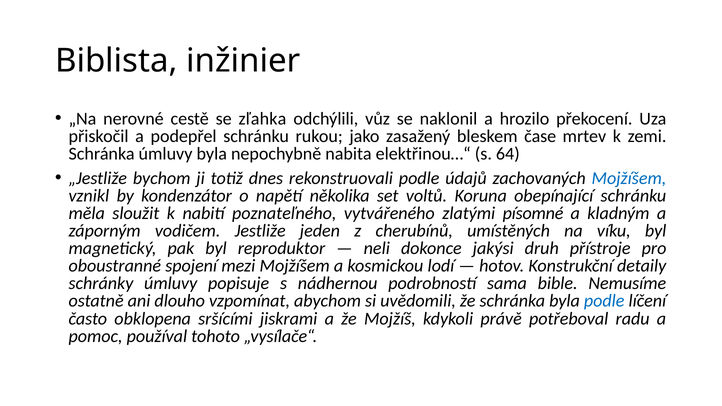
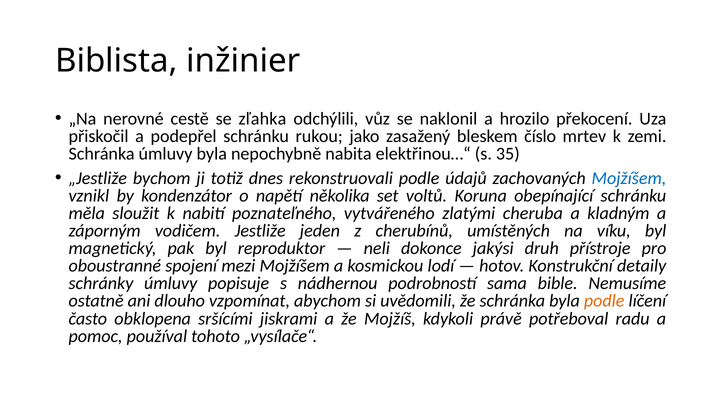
čase: čase -> číslo
64: 64 -> 35
písomné: písomné -> cheruba
podle at (604, 301) colour: blue -> orange
